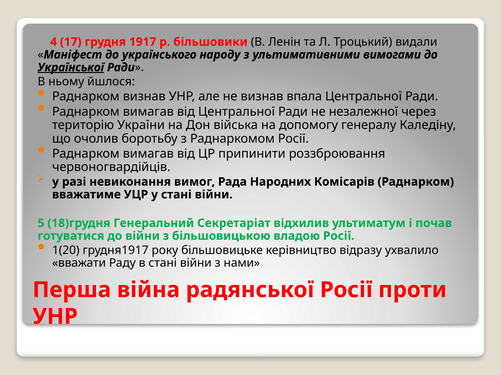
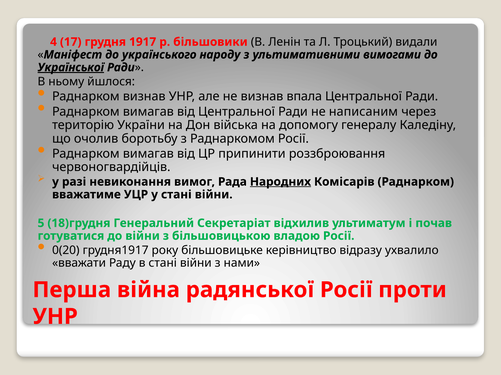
незалежної: незалежної -> написаним
Народних underline: none -> present
1(20: 1(20 -> 0(20
